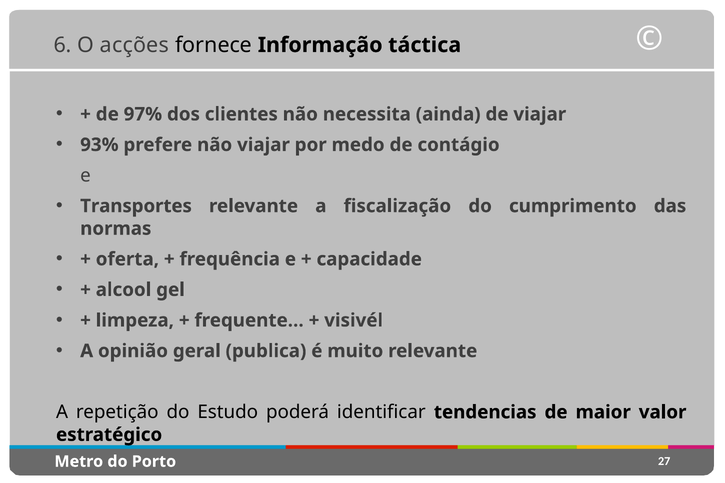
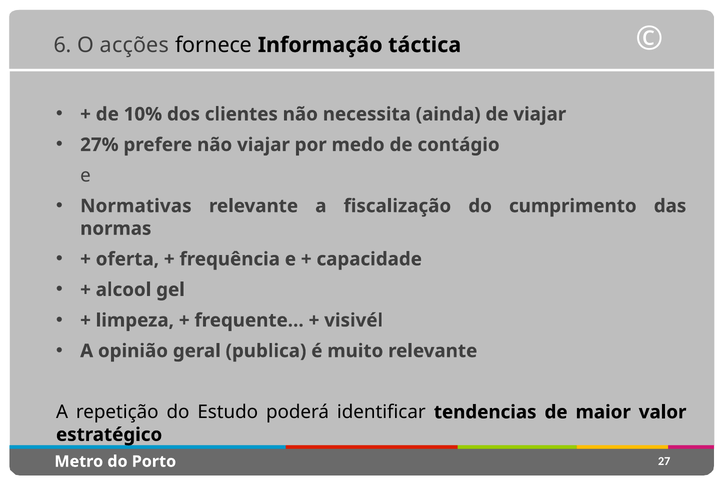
97%: 97% -> 10%
93%: 93% -> 27%
Transportes: Transportes -> Normativas
